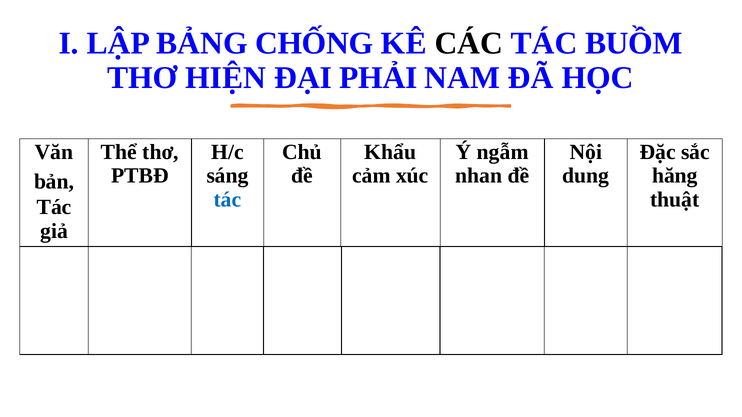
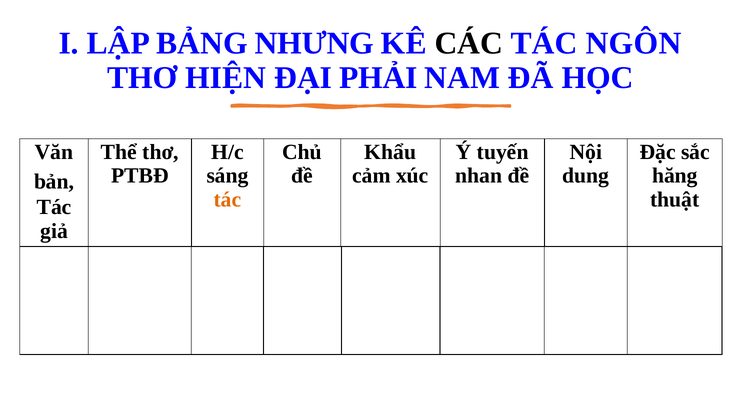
CHỐNG: CHỐNG -> NHƯNG
BUỒM: BUỒM -> NGÔN
ngẫm: ngẫm -> tuyến
tác at (228, 200) colour: blue -> orange
